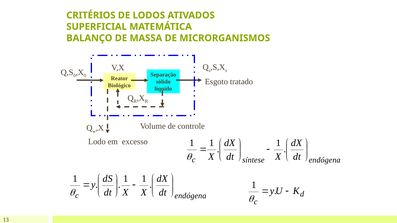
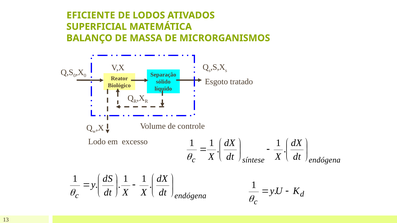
CRITÉRIOS: CRITÉRIOS -> EFICIENTE
